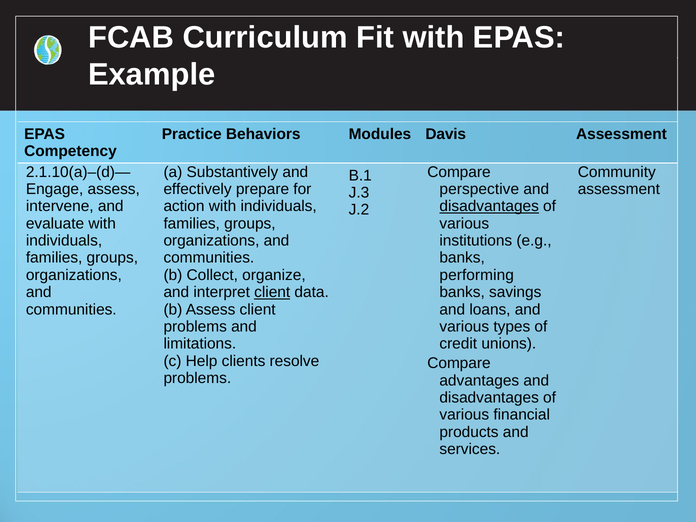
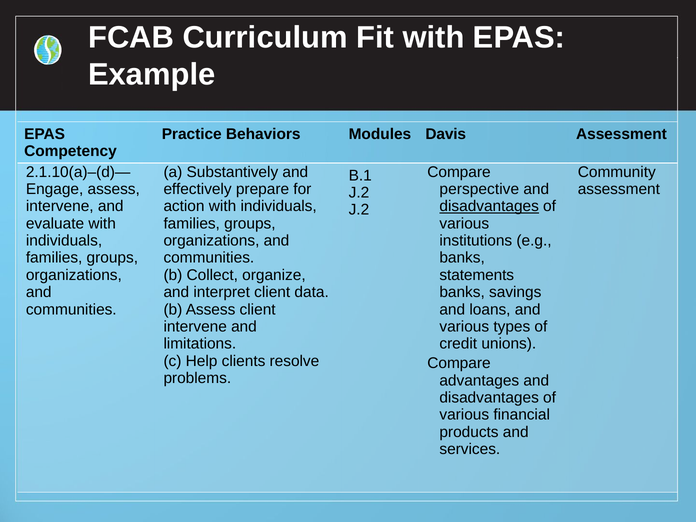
J.3 at (359, 193): J.3 -> J.2
performing: performing -> statements
client at (272, 292) underline: present -> none
problems at (195, 327): problems -> intervene
